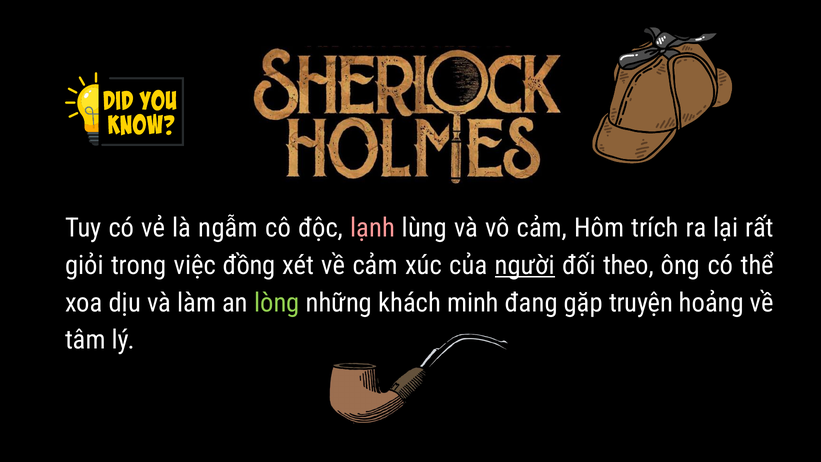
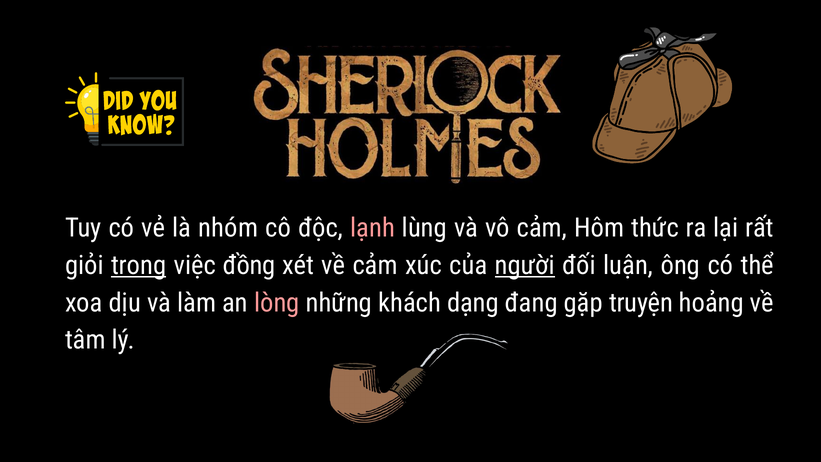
ngẫm: ngẫm -> nhóm
trích: trích -> thức
trong underline: none -> present
theo: theo -> luận
lòng colour: light green -> pink
minh: minh -> dạng
